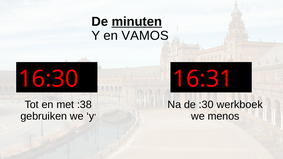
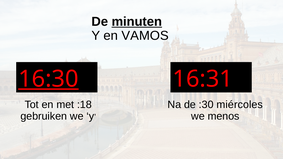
16:30 underline: none -> present
:38: :38 -> :18
werkboek: werkboek -> miércoles
